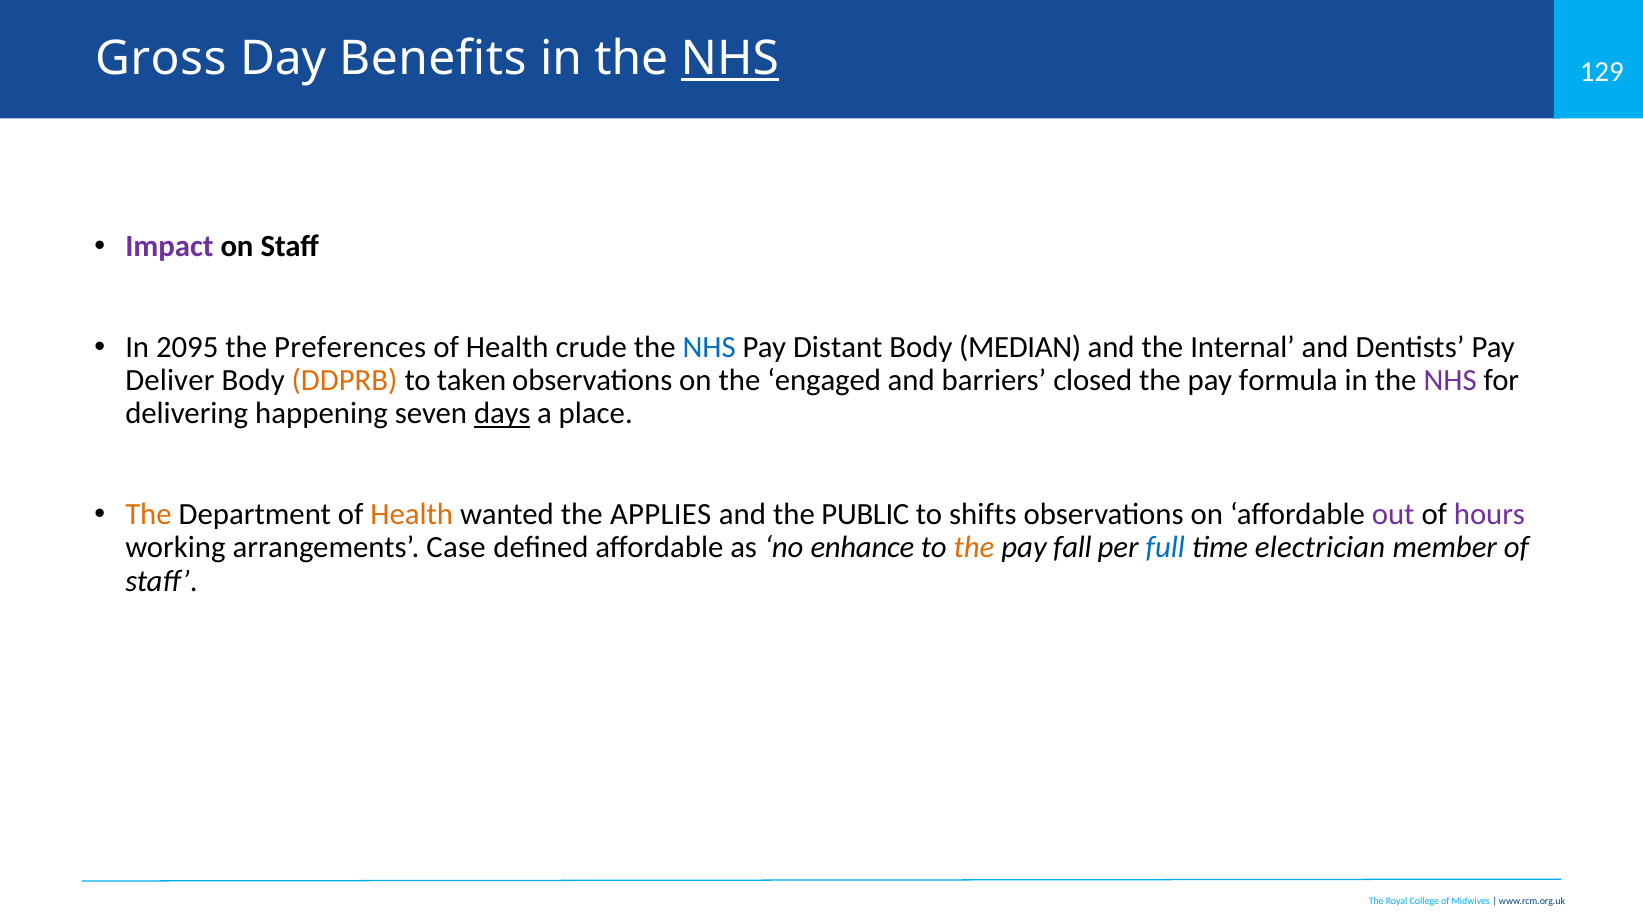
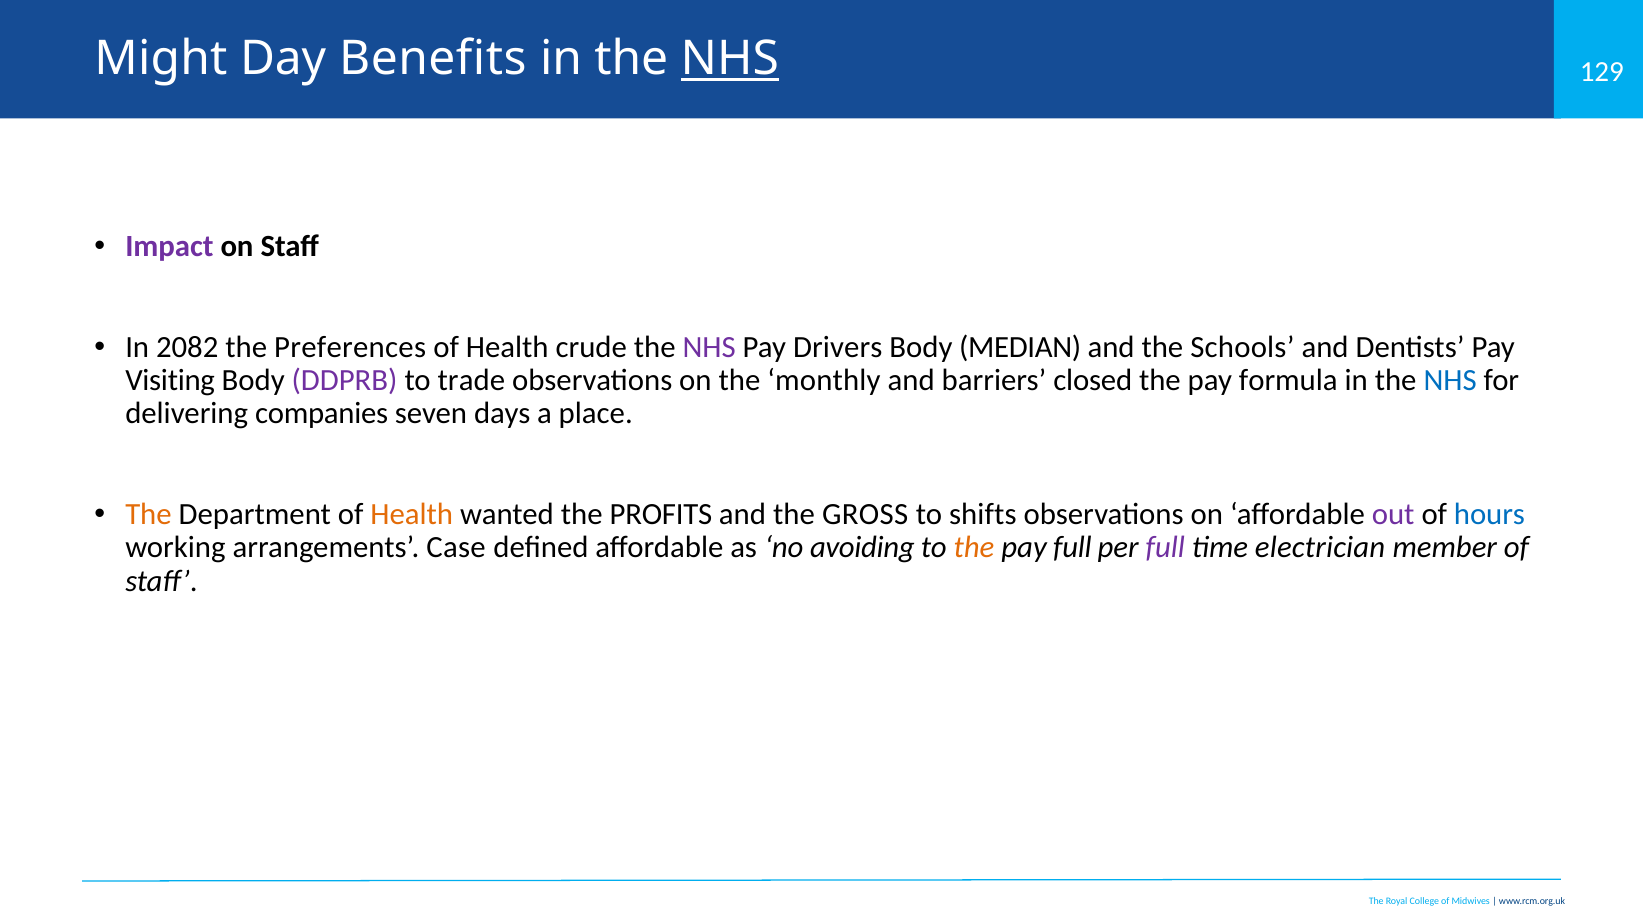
Gross: Gross -> Might
2095: 2095 -> 2082
NHS at (709, 347) colour: blue -> purple
Distant: Distant -> Drivers
Internal: Internal -> Schools
Deliver: Deliver -> Visiting
DDPRB colour: orange -> purple
taken: taken -> trade
engaged: engaged -> monthly
NHS at (1450, 381) colour: purple -> blue
happening: happening -> companies
days underline: present -> none
APPLIES: APPLIES -> PROFITS
PUBLIC: PUBLIC -> GROSS
hours colour: purple -> blue
enhance: enhance -> avoiding
pay fall: fall -> full
full at (1165, 548) colour: blue -> purple
